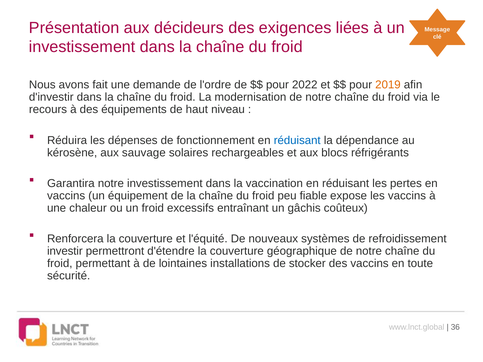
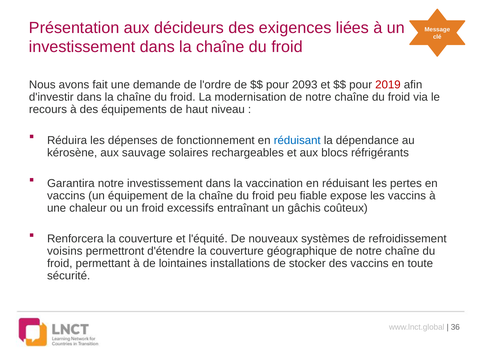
2022: 2022 -> 2093
2019 colour: orange -> red
investir: investir -> voisins
